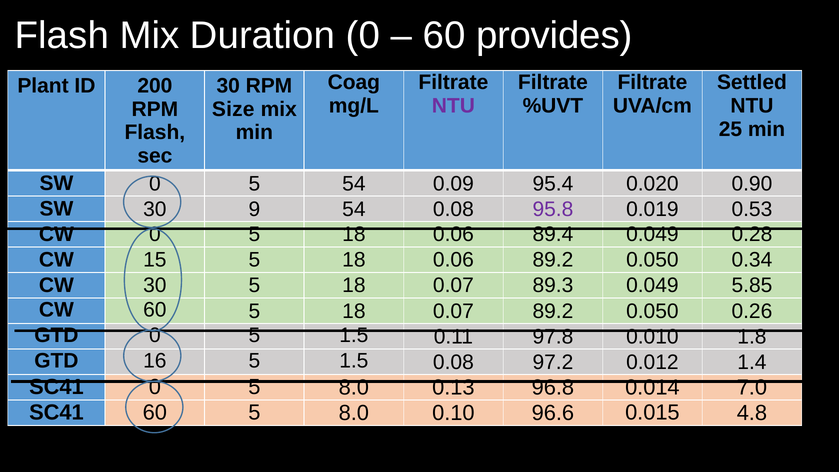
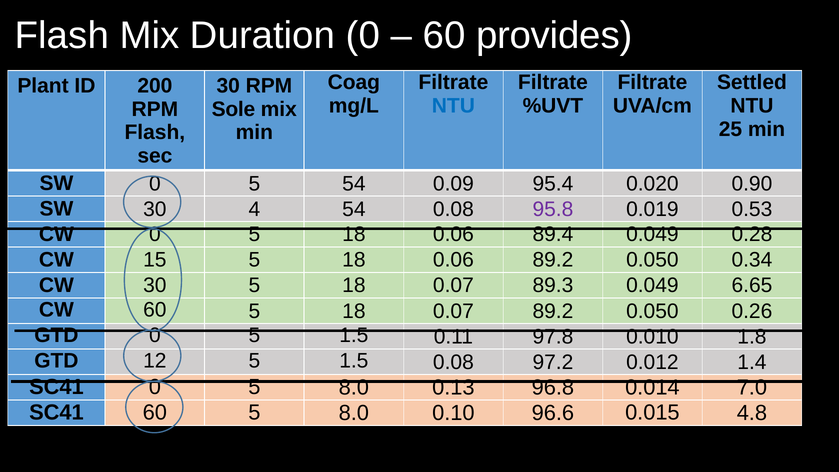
NTU at (453, 106) colour: purple -> blue
Size: Size -> Sole
9: 9 -> 4
5.85: 5.85 -> 6.65
16: 16 -> 12
